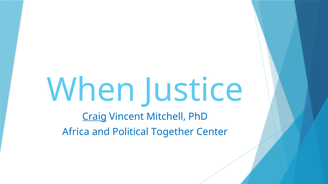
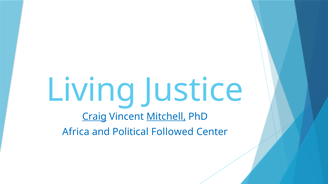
When: When -> Living
Mitchell underline: none -> present
Together: Together -> Followed
